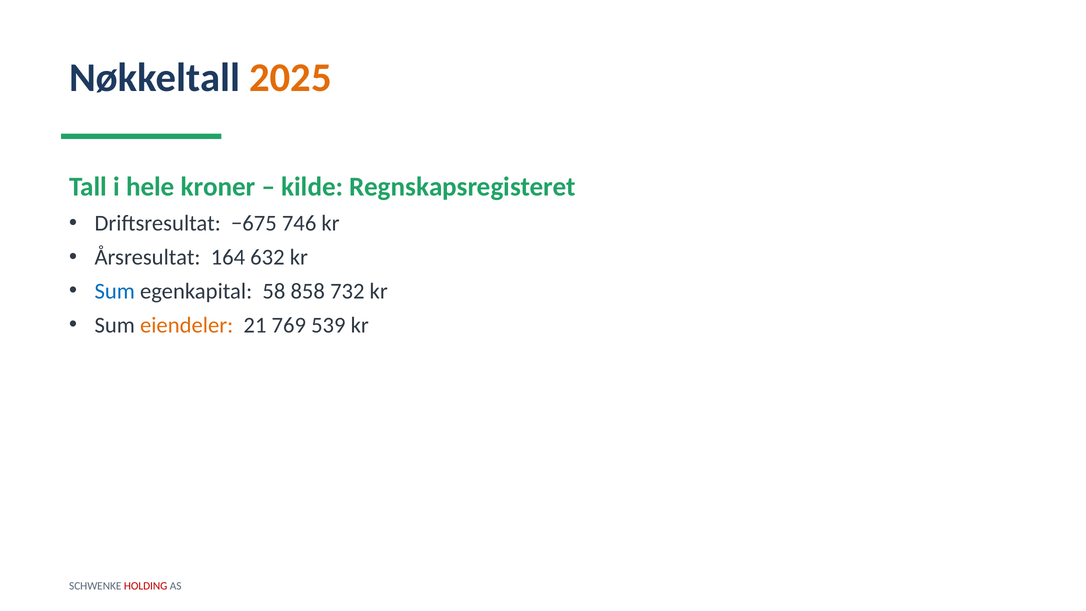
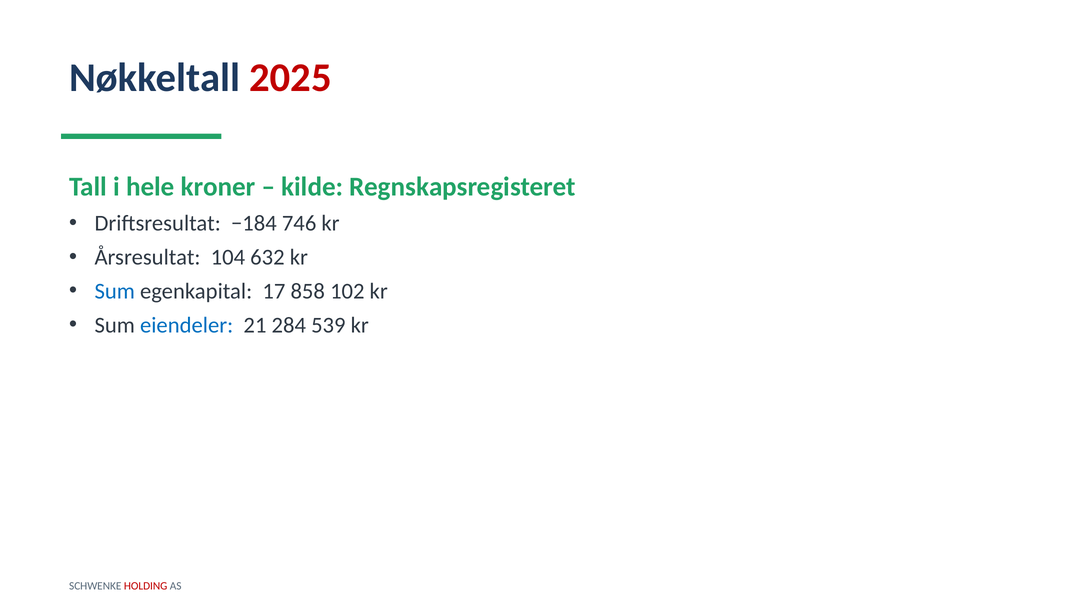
2025 colour: orange -> red
−675: −675 -> −184
164: 164 -> 104
58: 58 -> 17
732: 732 -> 102
eiendeler colour: orange -> blue
769: 769 -> 284
